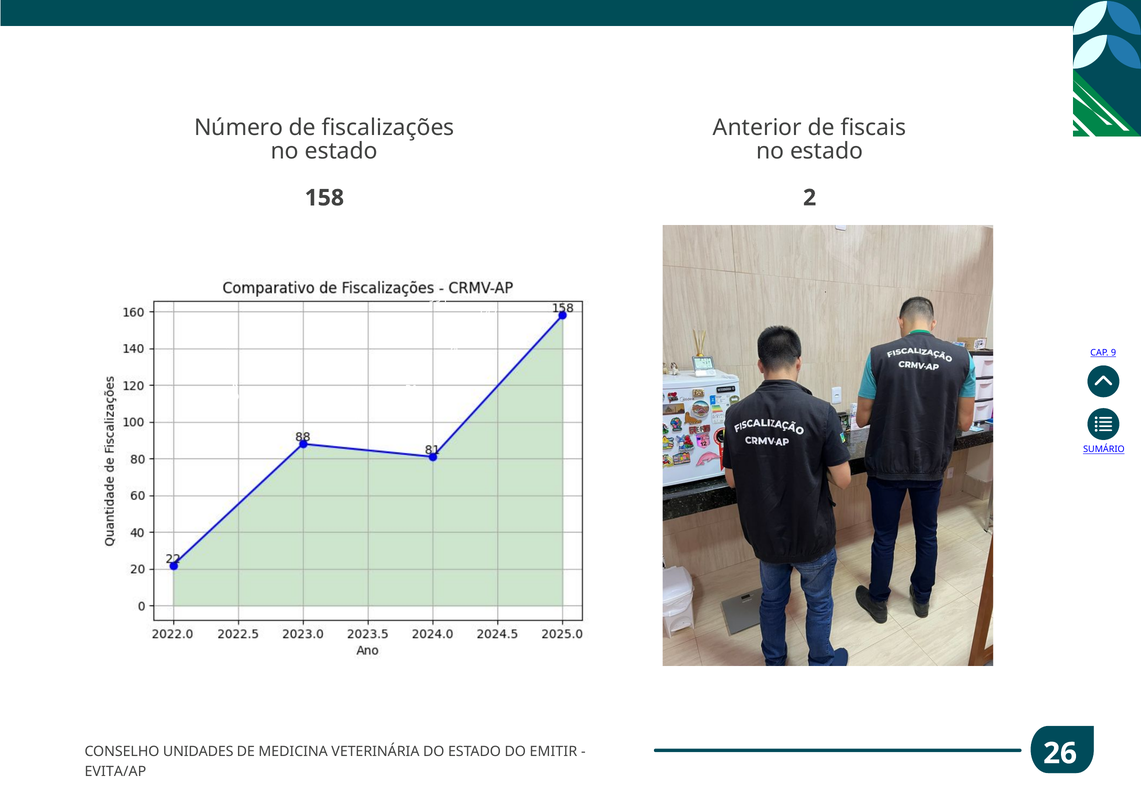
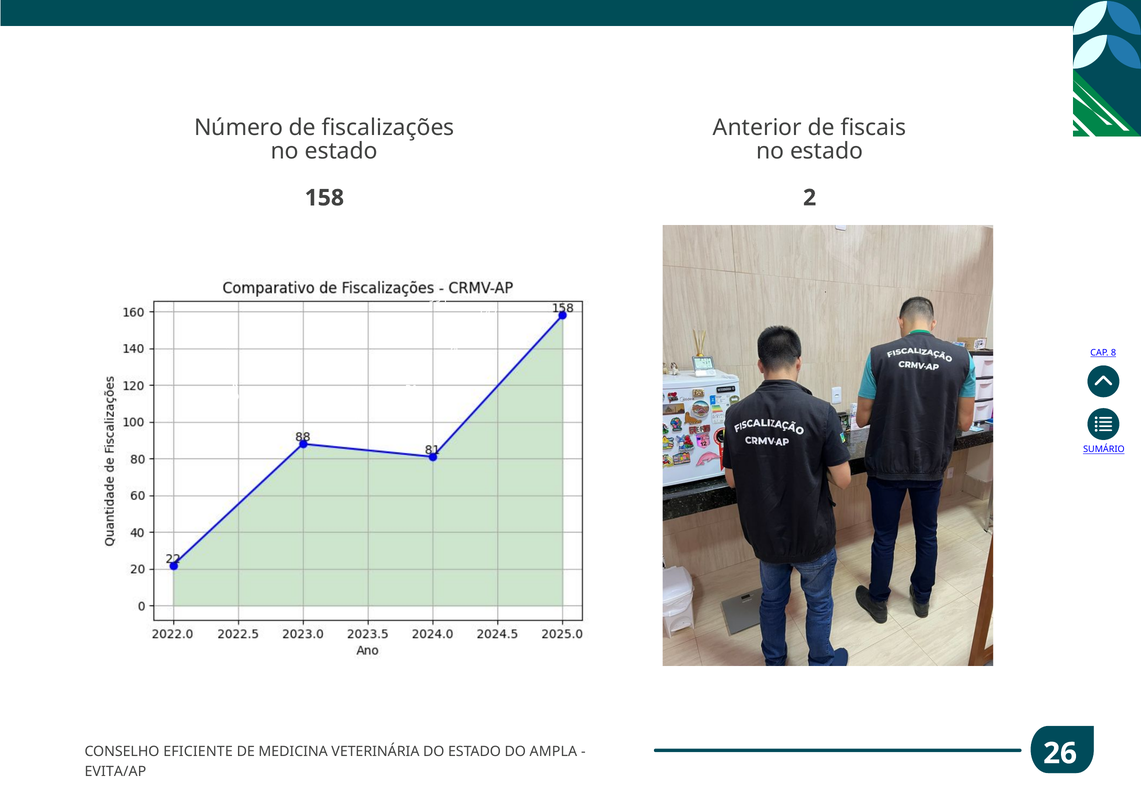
CAP 9: 9 -> 8
UNIDADES: UNIDADES -> EFICIENTE
EMITIR: EMITIR -> AMPLA
